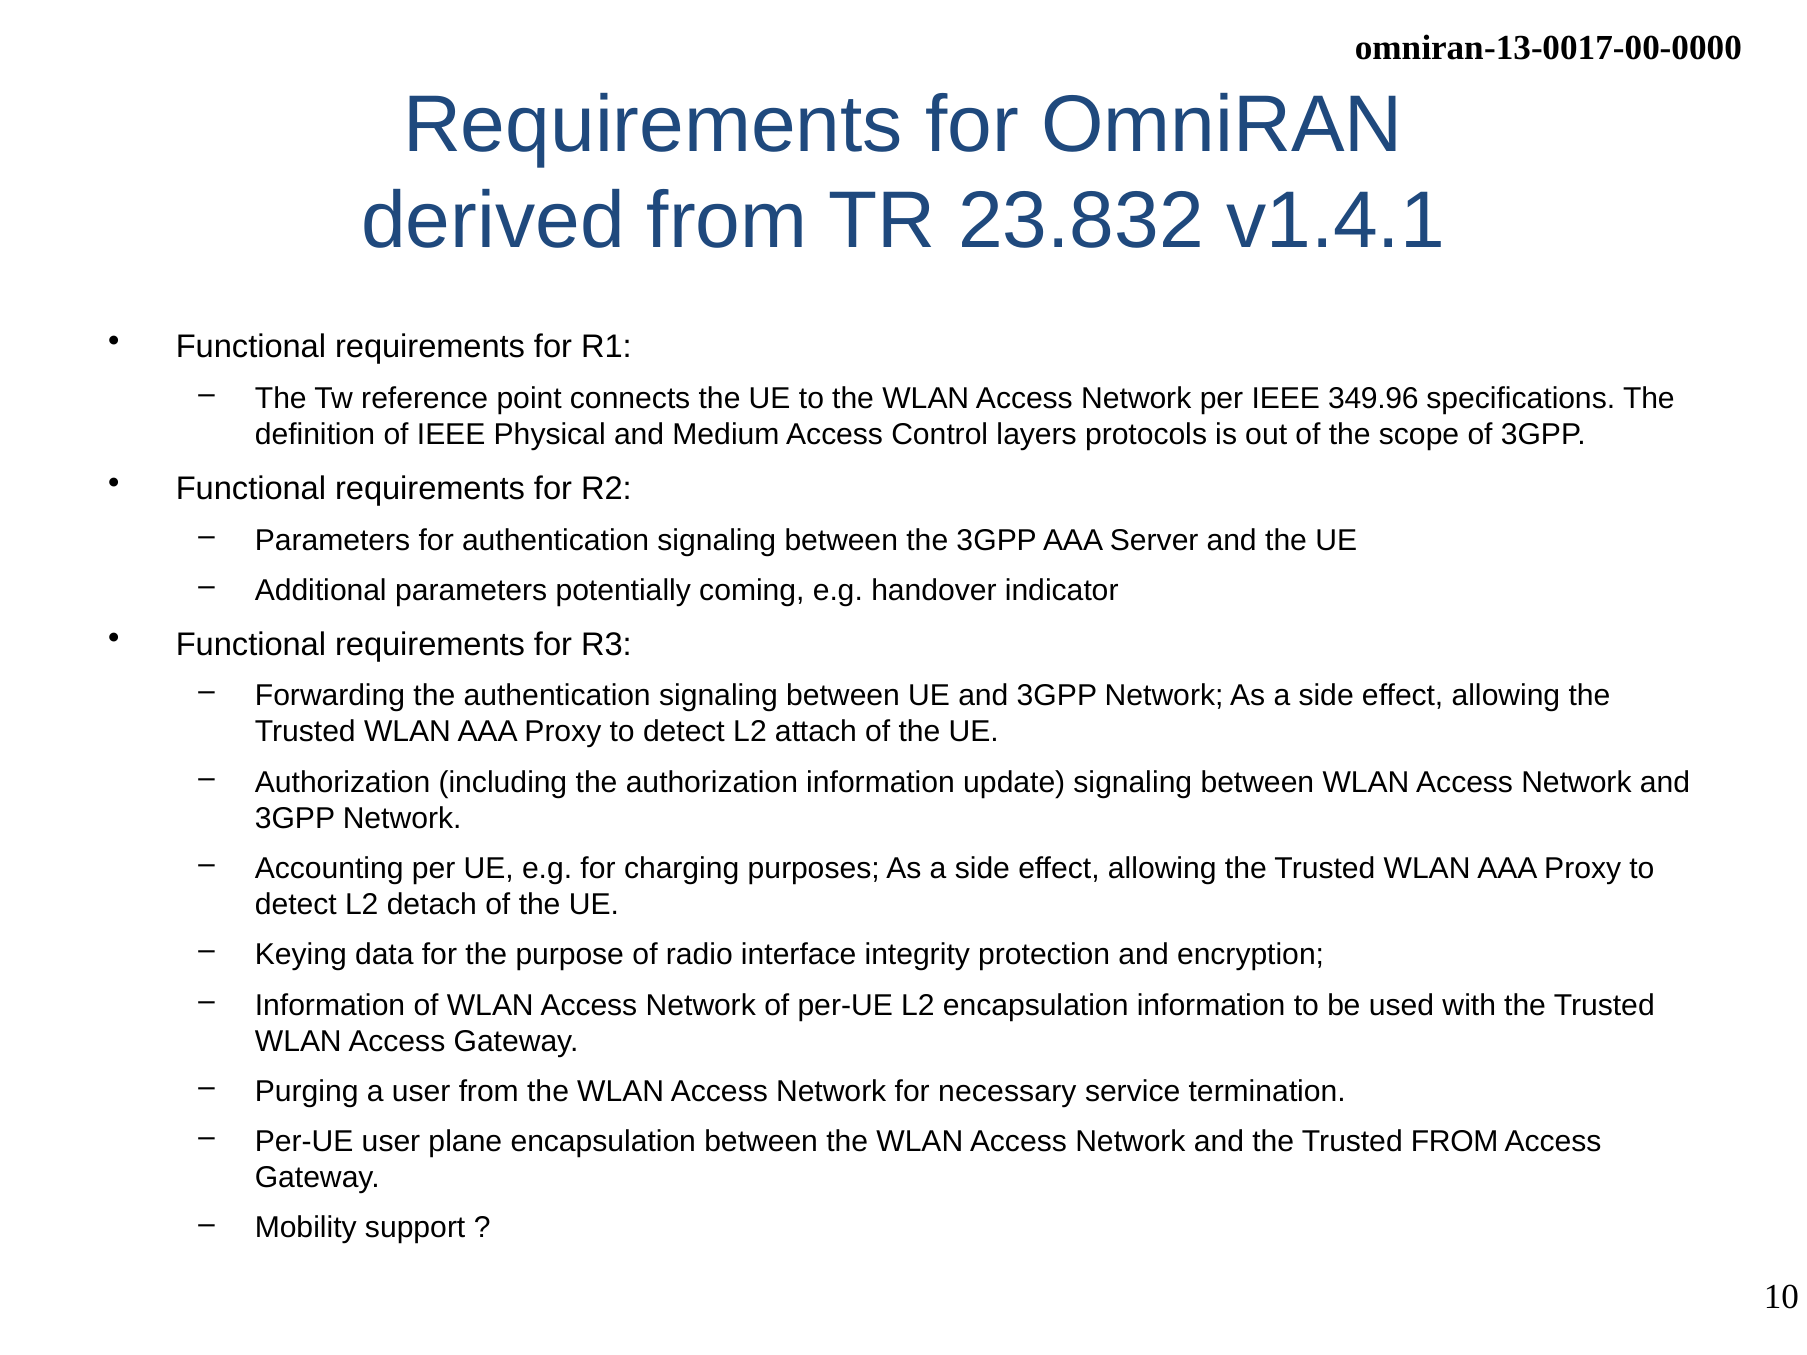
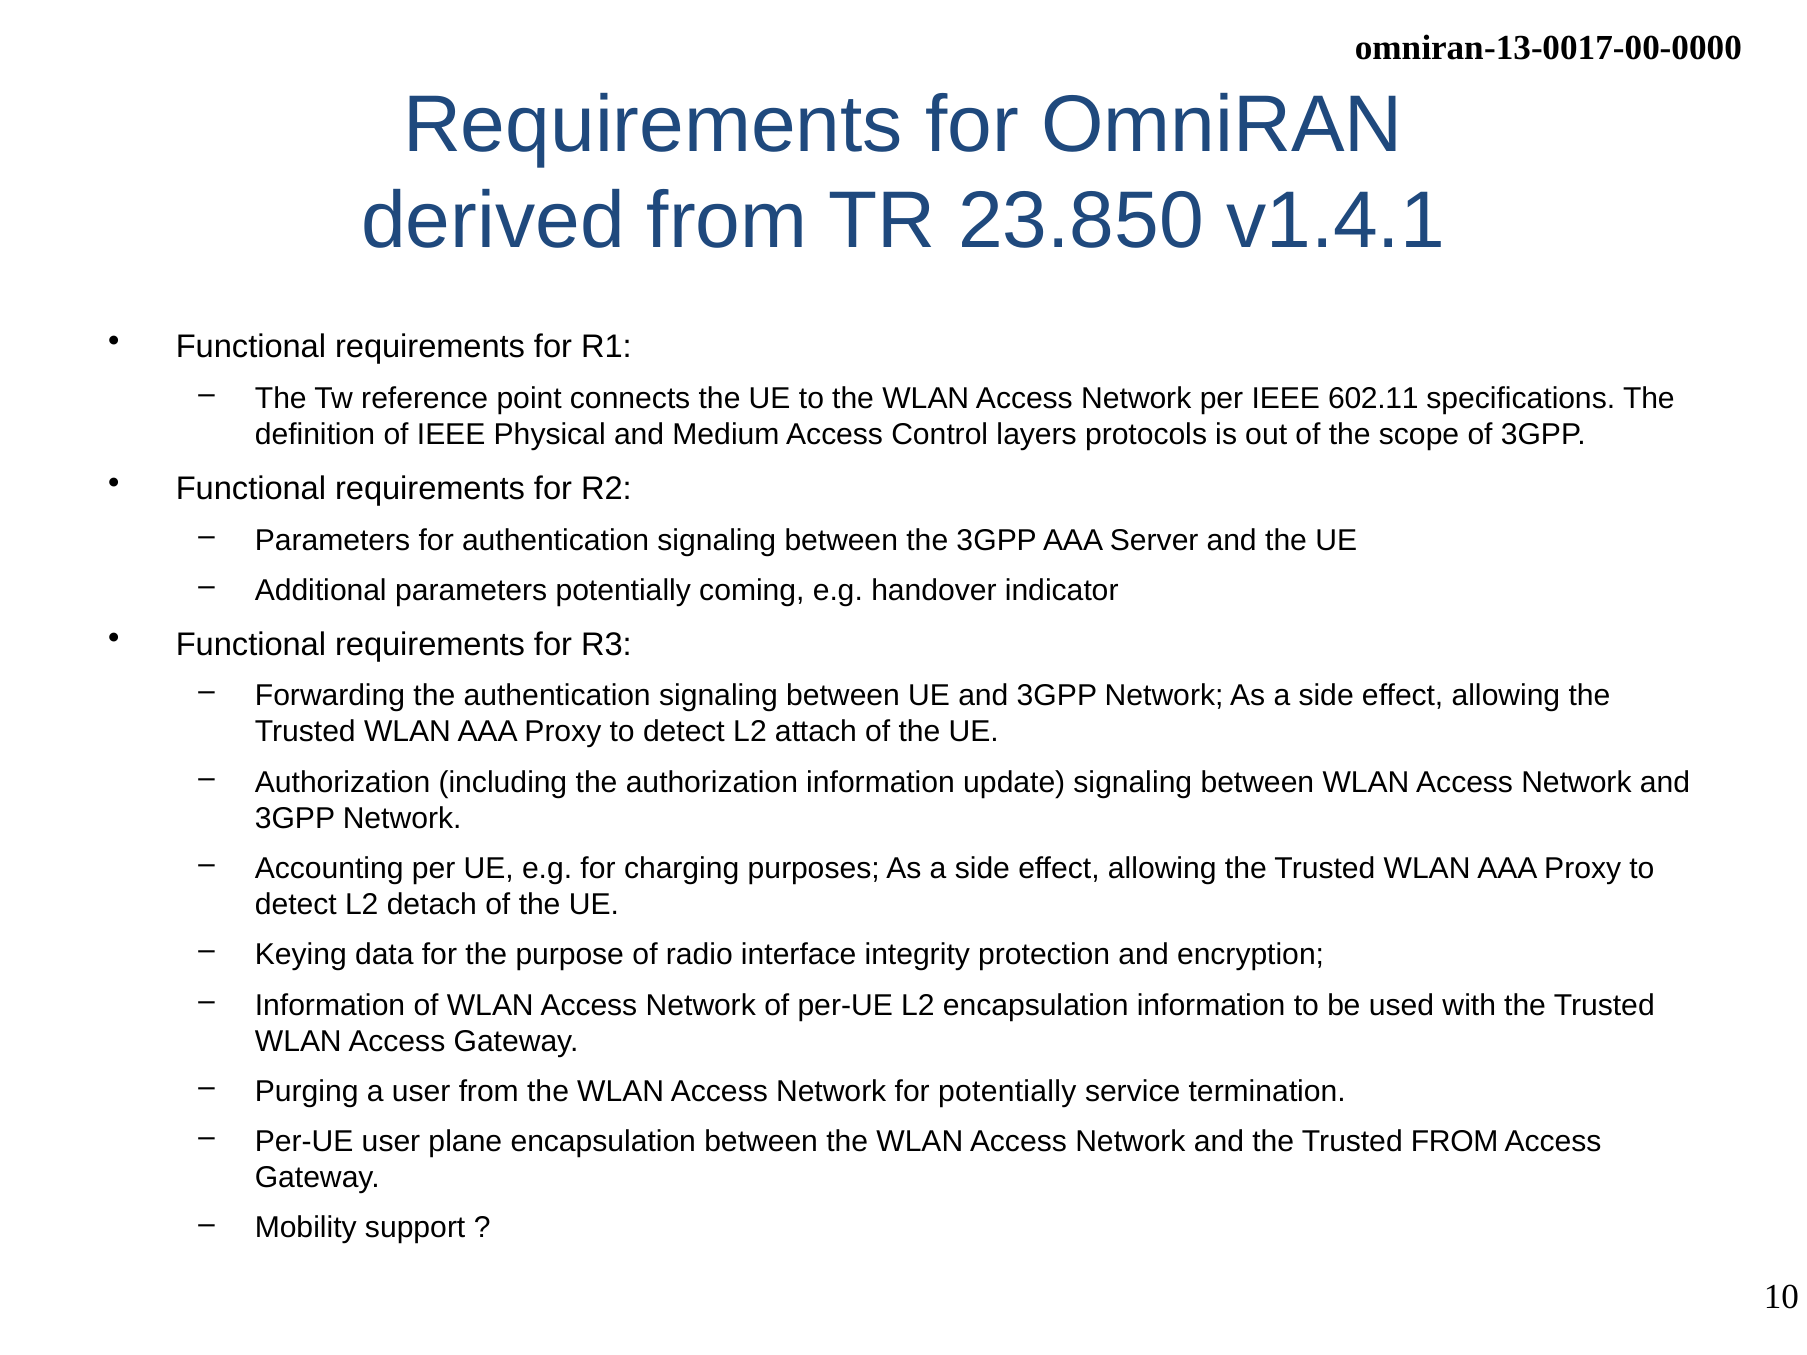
23.832: 23.832 -> 23.850
349.96: 349.96 -> 602.11
for necessary: necessary -> potentially
